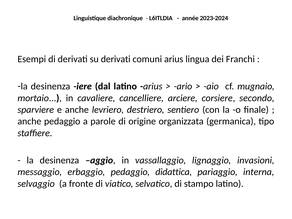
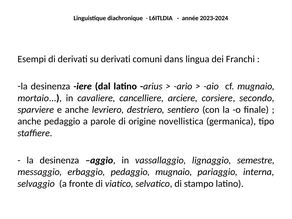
comuni arius: arius -> dans
organizzata: organizzata -> novellistica
invasioni: invasioni -> semestre
pedaggio didattica: didattica -> mugnaio
